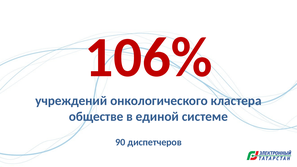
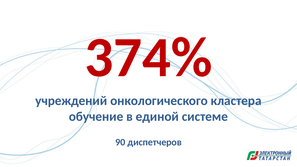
106%: 106% -> 374%
обществе: обществе -> обучение
